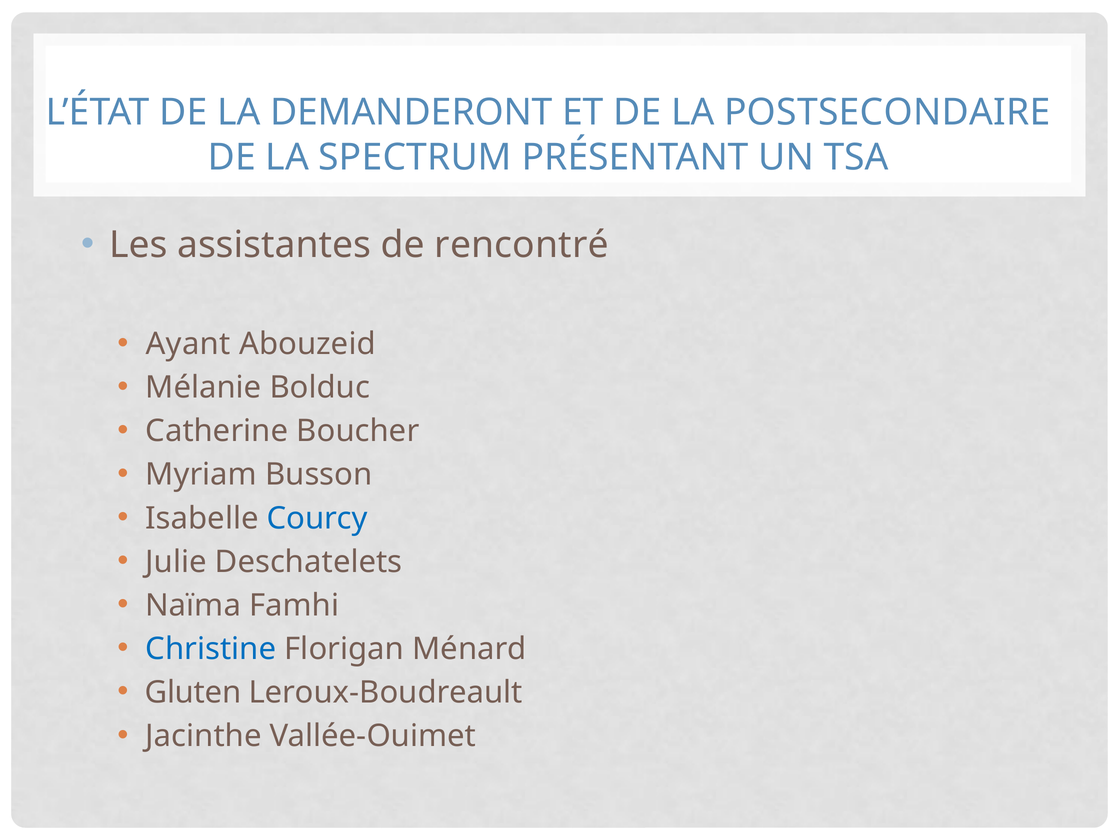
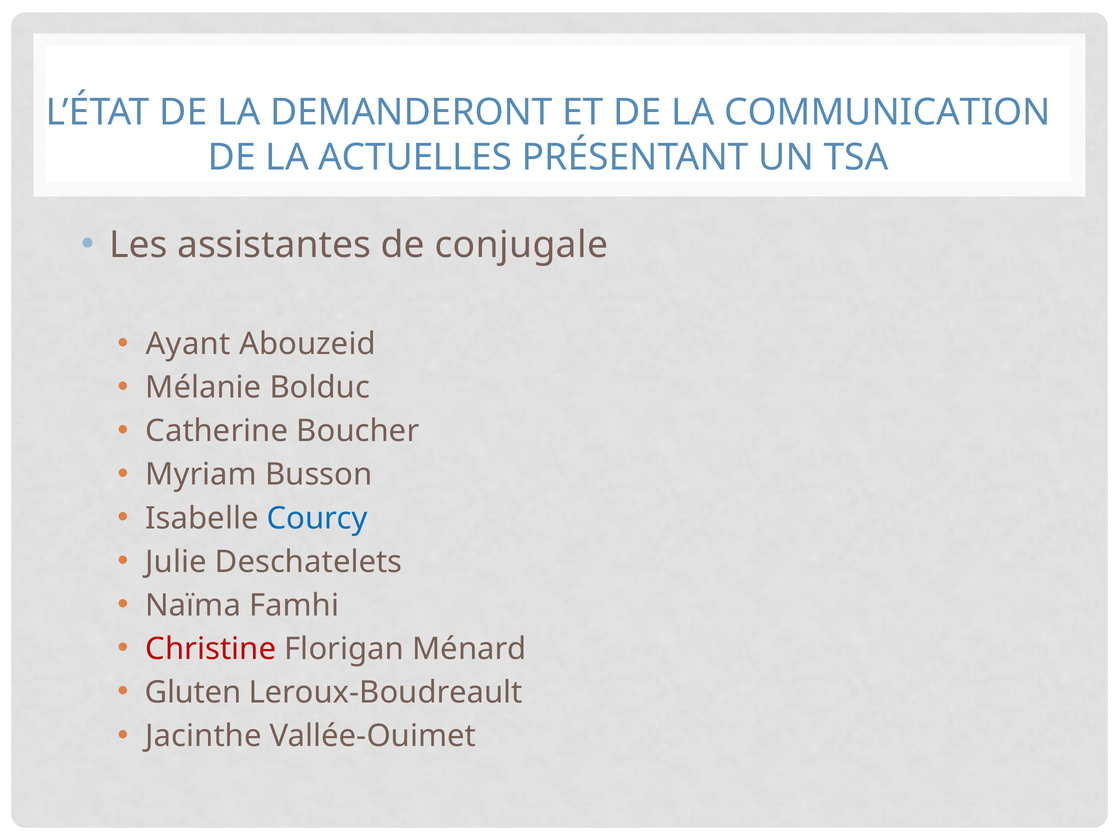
POSTSECONDAIRE: POSTSECONDAIRE -> COMMUNICATION
SPECTRUM: SPECTRUM -> ACTUELLES
rencontré: rencontré -> conjugale
Christine colour: blue -> red
